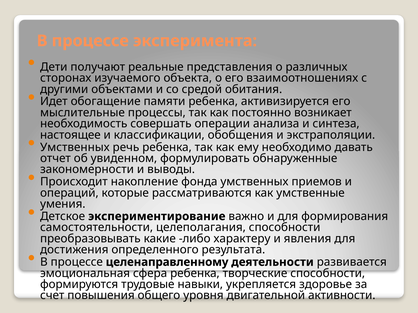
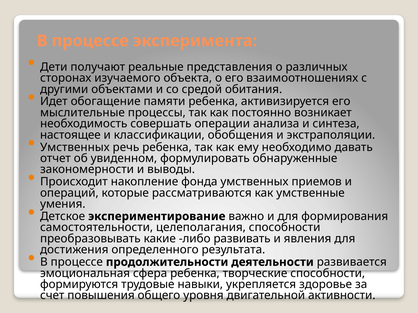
характеру: характеру -> развивать
целенаправленному: целенаправленному -> продолжительности
